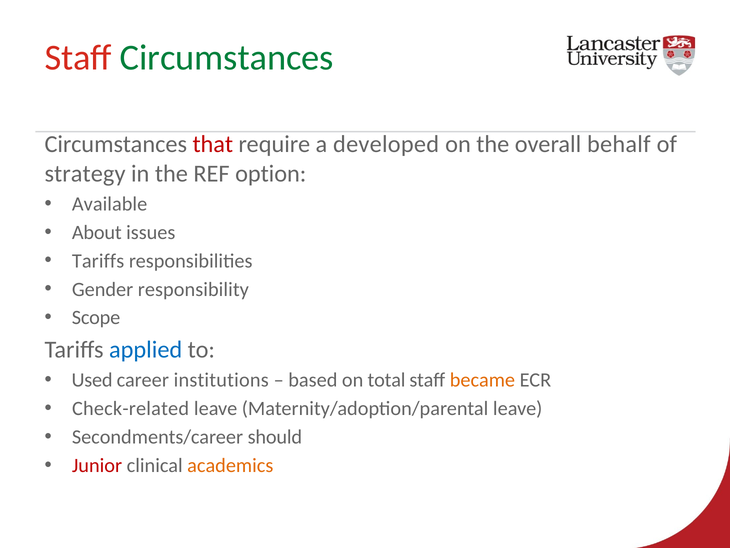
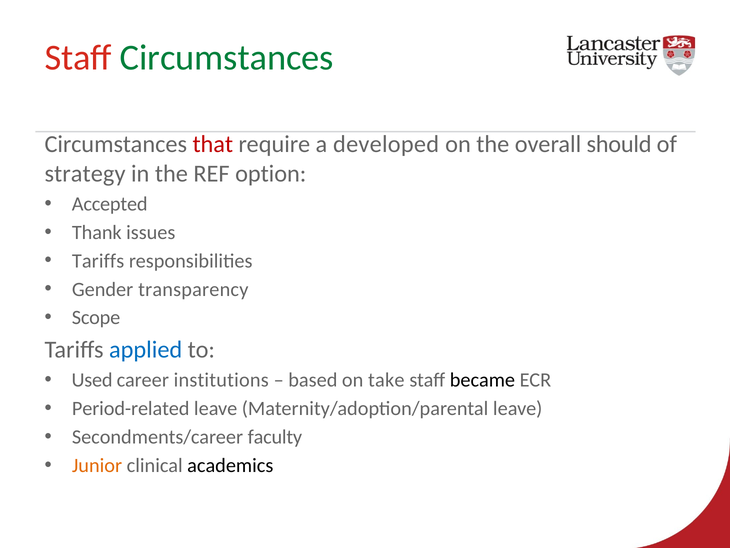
behalf: behalf -> should
Available: Available -> Accepted
About: About -> Thank
responsibility: responsibility -> transparency
total: total -> take
became colour: orange -> black
Check-related: Check-related -> Period-related
should: should -> faculty
Junior colour: red -> orange
academics colour: orange -> black
